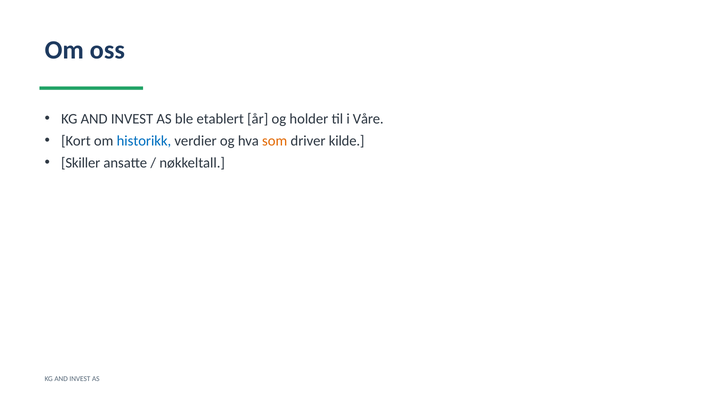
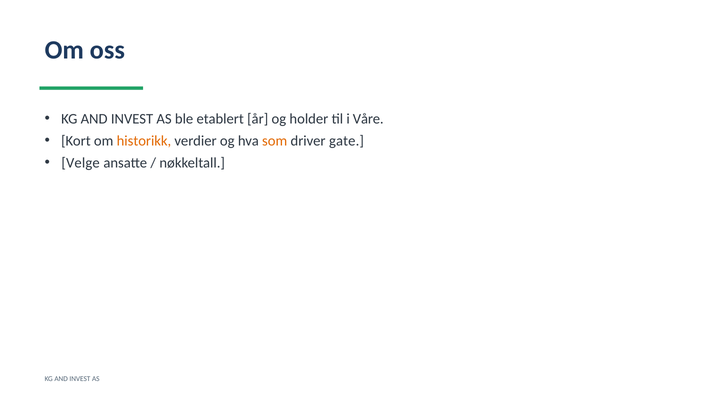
historikk colour: blue -> orange
kilde: kilde -> gate
Skiller: Skiller -> Velge
